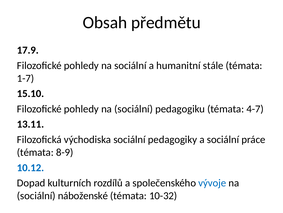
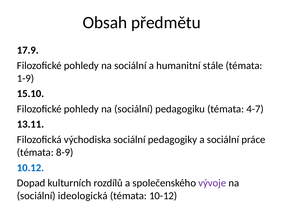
1-7: 1-7 -> 1-9
vývoje colour: blue -> purple
náboženské: náboženské -> ideologická
10-32: 10-32 -> 10-12
